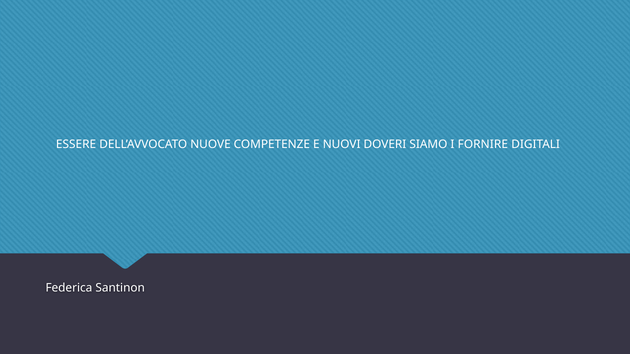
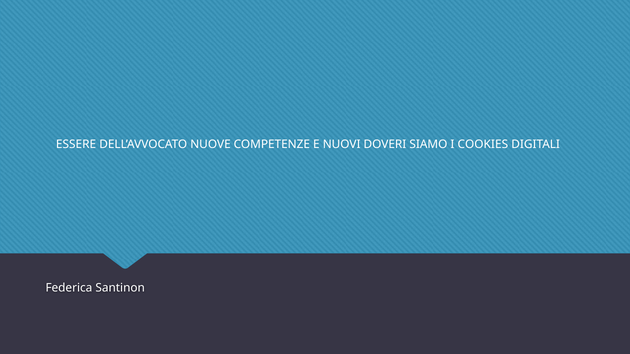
FORNIRE: FORNIRE -> COOKIES
